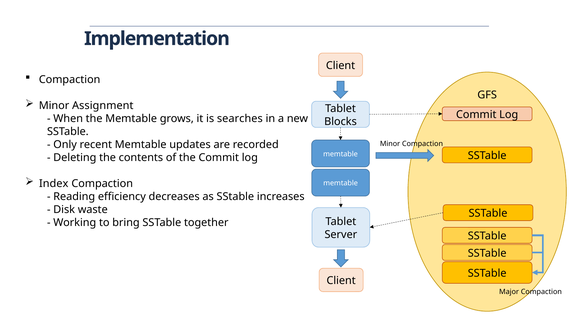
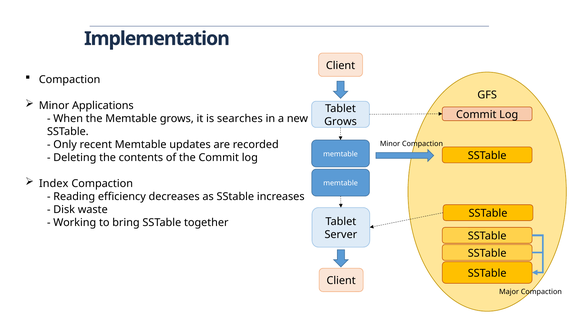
Assignment: Assignment -> Applications
Blocks at (341, 122): Blocks -> Grows
